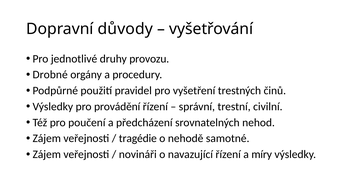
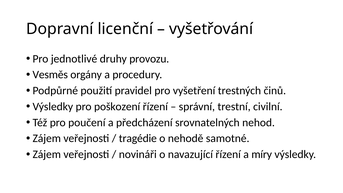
důvody: důvody -> licenční
Drobné: Drobné -> Vesměs
provádění: provádění -> poškození
